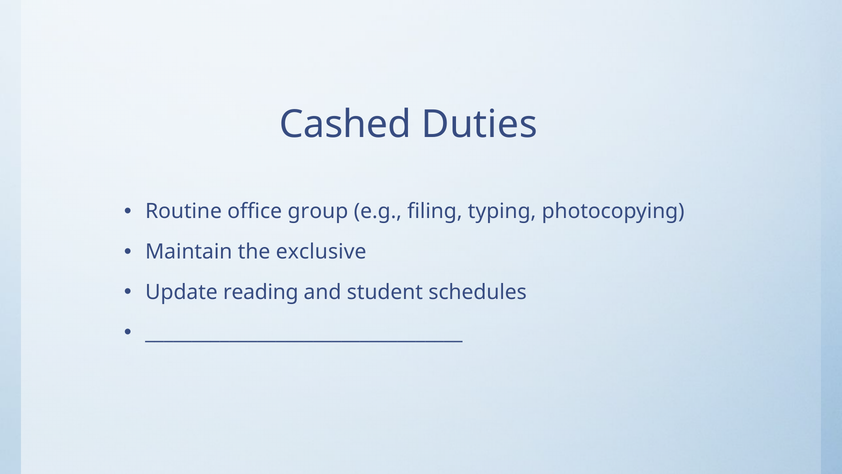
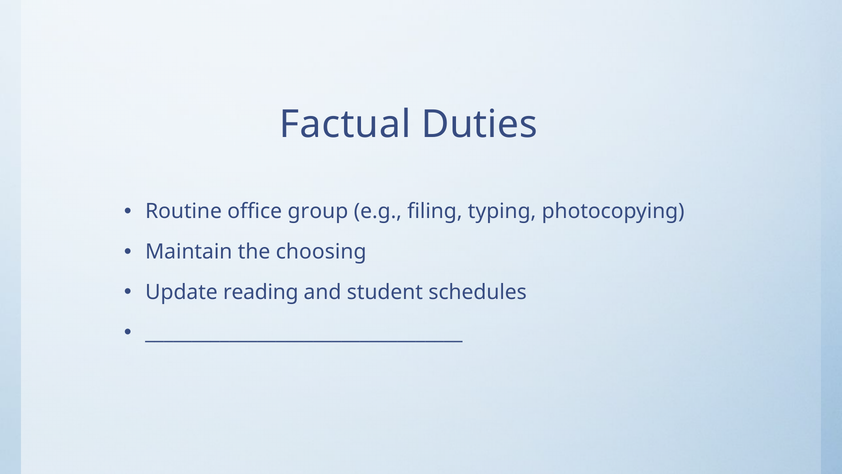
Cashed: Cashed -> Factual
exclusive: exclusive -> choosing
